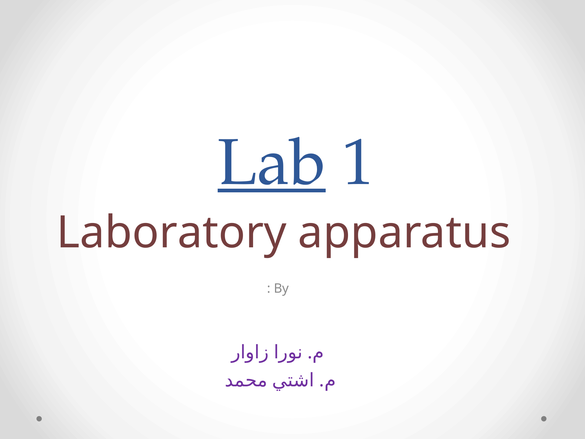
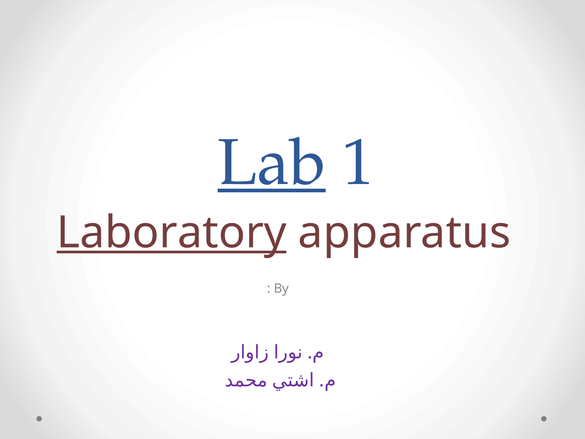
Laboratory underline: none -> present
